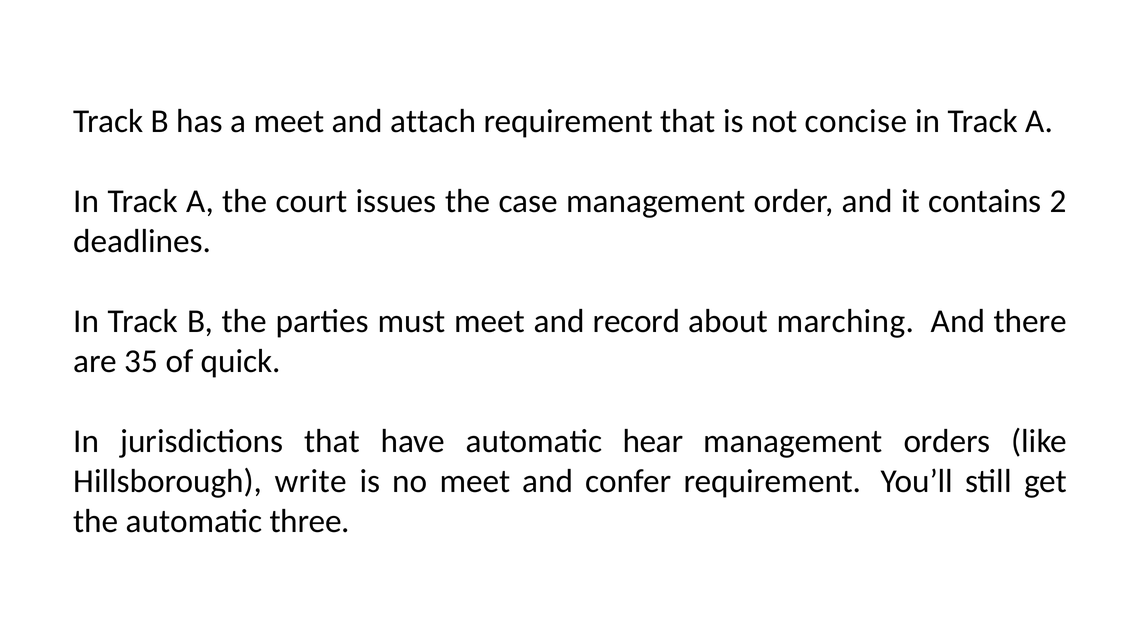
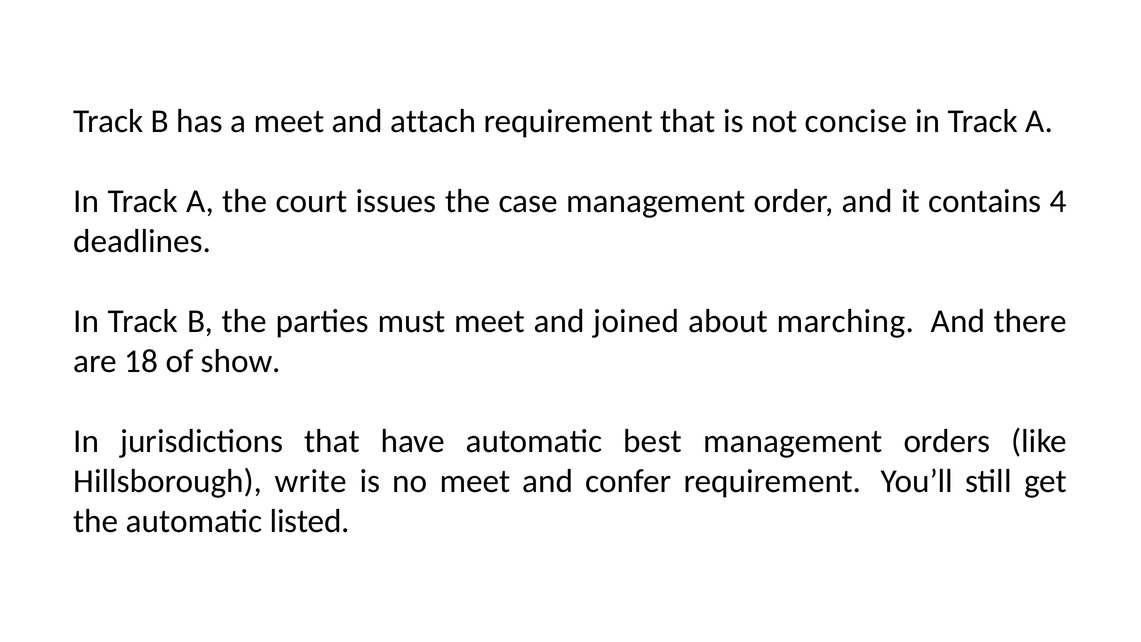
2: 2 -> 4
record: record -> joined
35: 35 -> 18
quick: quick -> show
hear: hear -> best
three: three -> listed
